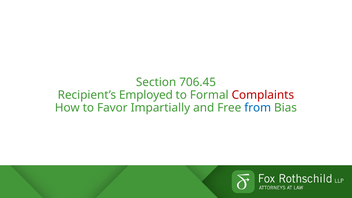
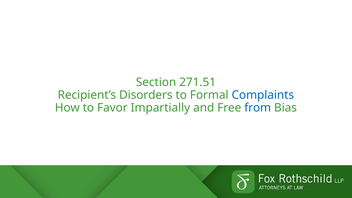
706.45: 706.45 -> 271.51
Employed: Employed -> Disorders
Complaints colour: red -> blue
